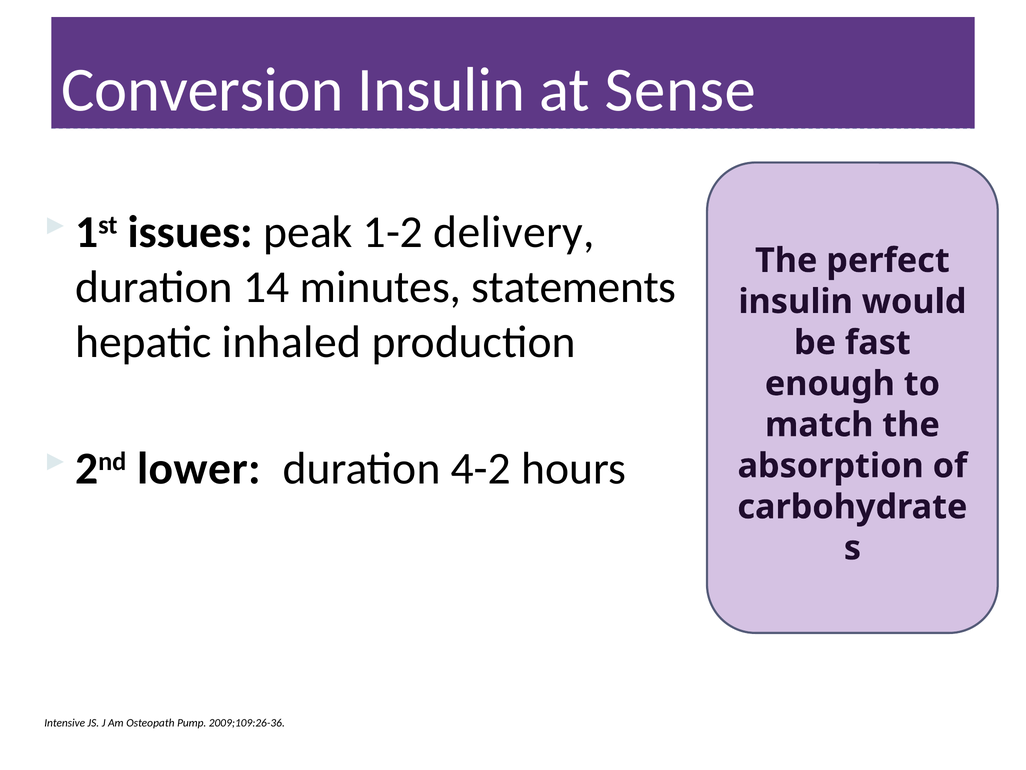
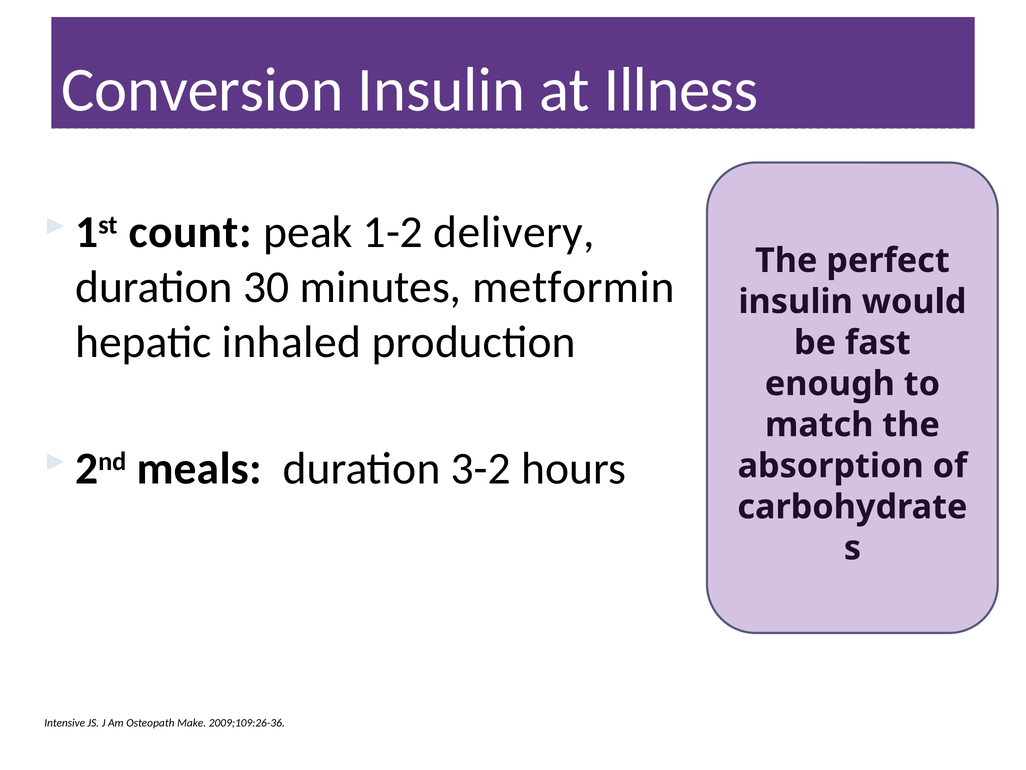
Sense: Sense -> Illness
issues: issues -> count
14: 14 -> 30
statements: statements -> metformin
lower: lower -> meals
4-2: 4-2 -> 3-2
Pump: Pump -> Make
